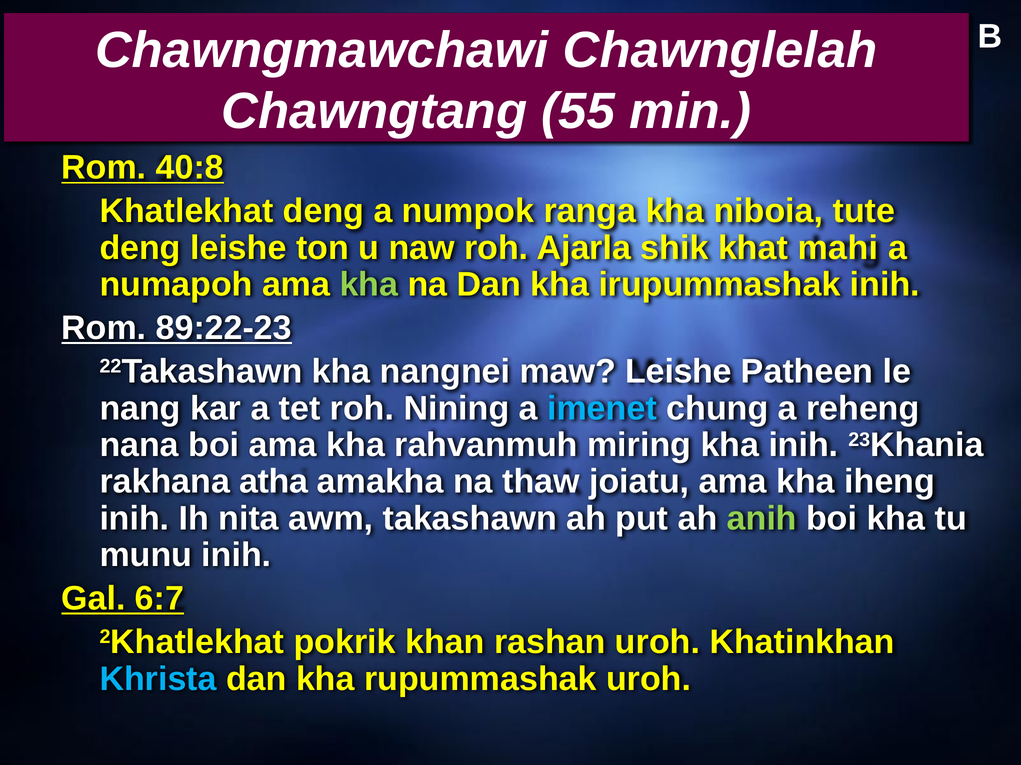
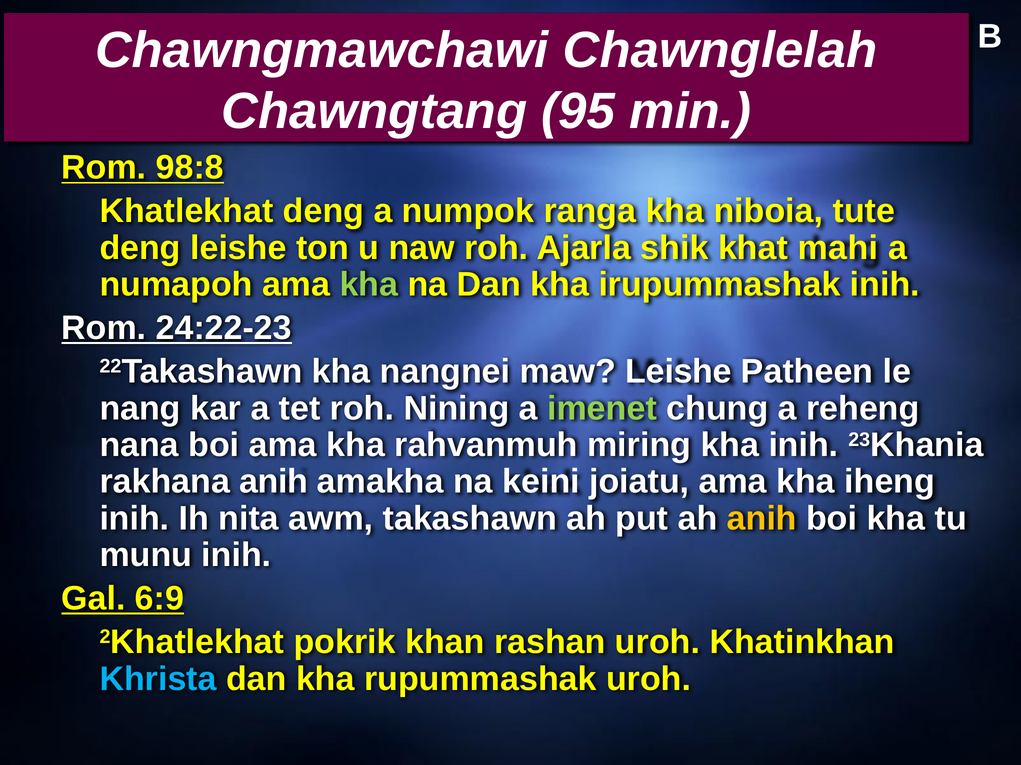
55: 55 -> 95
40:8: 40:8 -> 98:8
89:22-23: 89:22-23 -> 24:22-23
imenet colour: light blue -> light green
rakhana atha: atha -> anih
thaw: thaw -> keini
anih at (762, 519) colour: light green -> yellow
6:7: 6:7 -> 6:9
